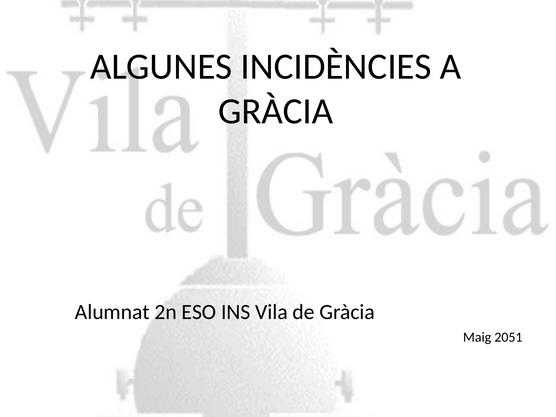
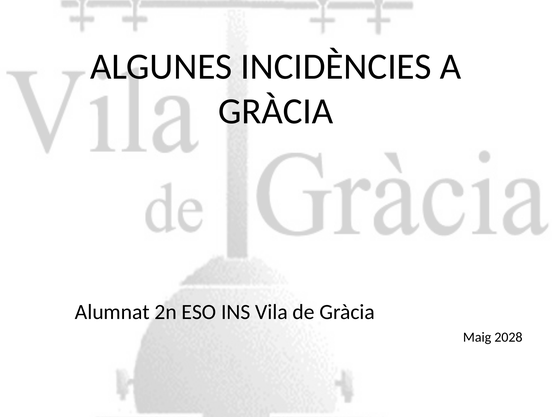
2051: 2051 -> 2028
